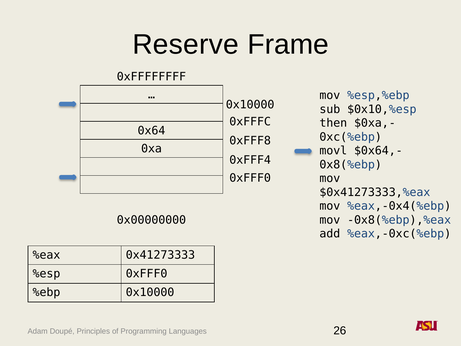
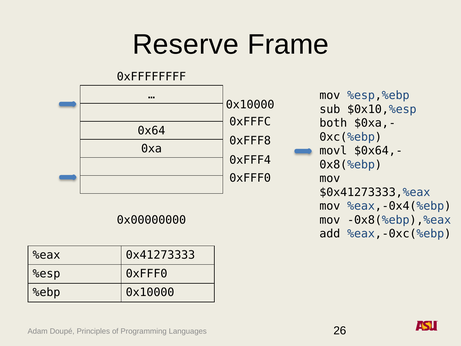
then: then -> both
